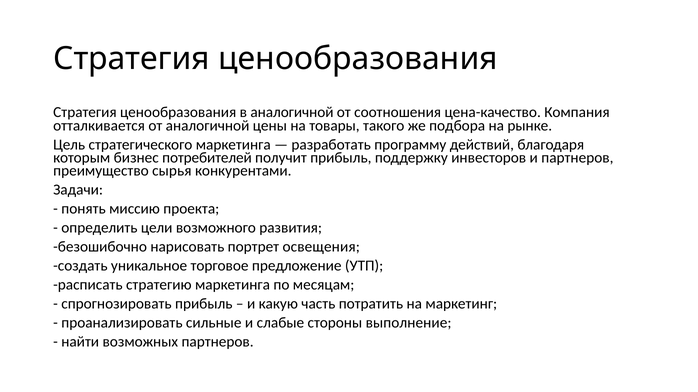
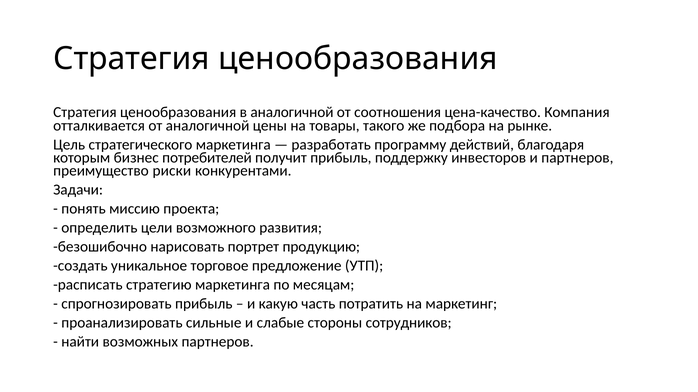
сырья: сырья -> риски
освещения: освещения -> продукцию
выполнение: выполнение -> сотрудников
